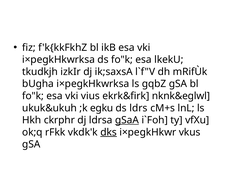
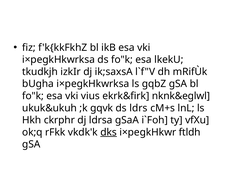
egku: egku -> gqvk
gSaA underline: present -> none
vkus: vkus -> ftldh
